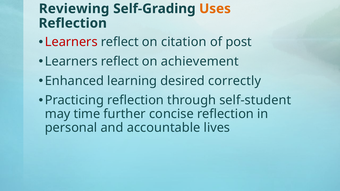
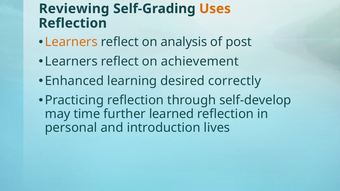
Learners at (71, 42) colour: red -> orange
citation: citation -> analysis
self-student: self-student -> self-develop
concise: concise -> learned
accountable: accountable -> introduction
